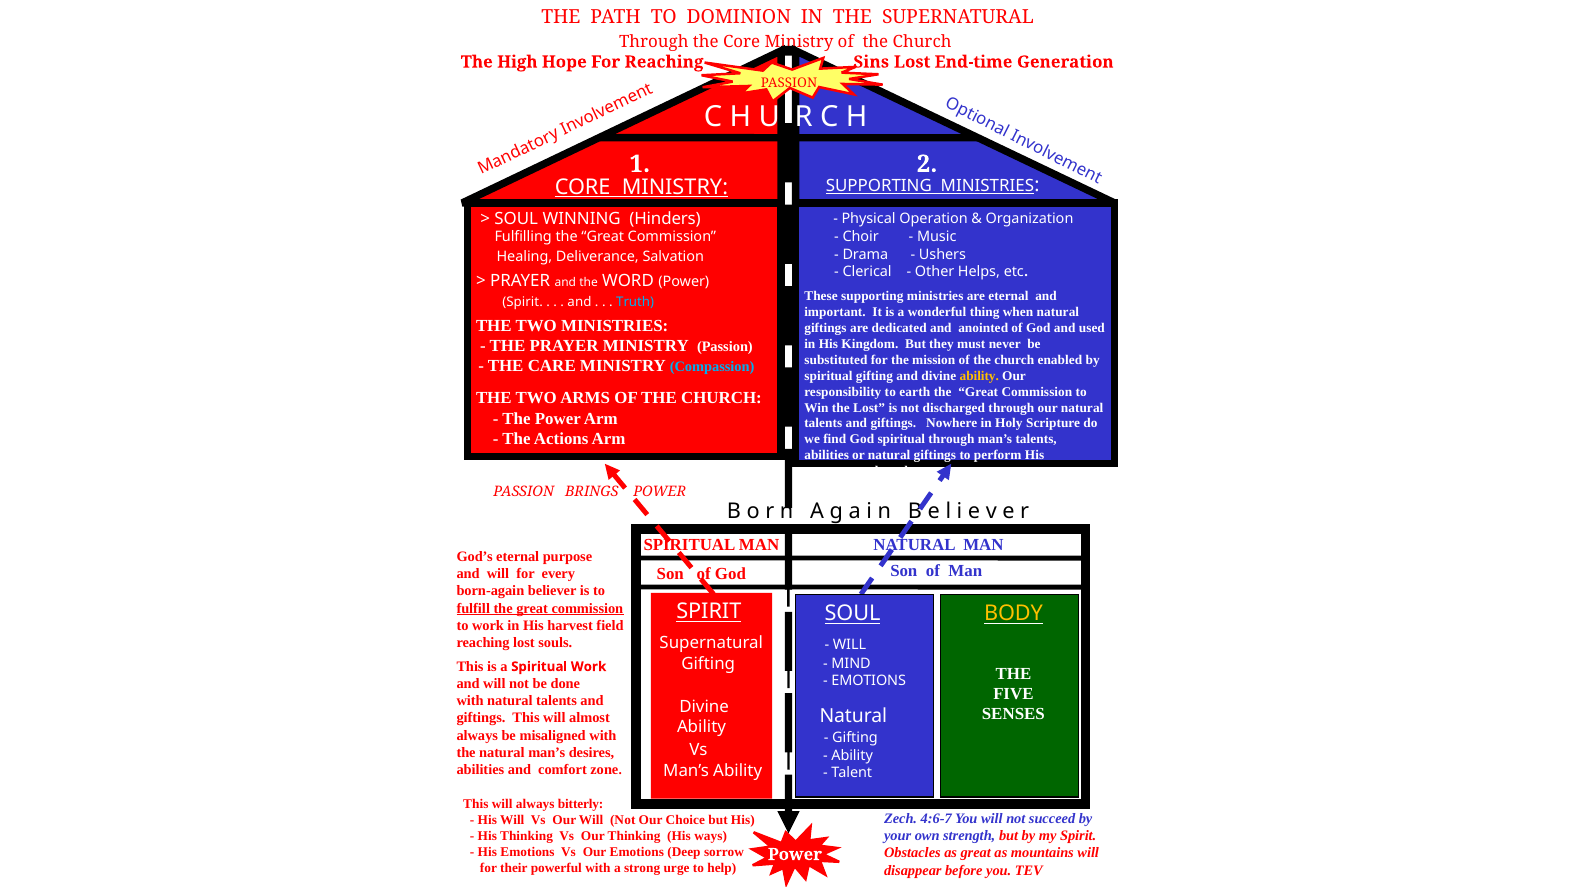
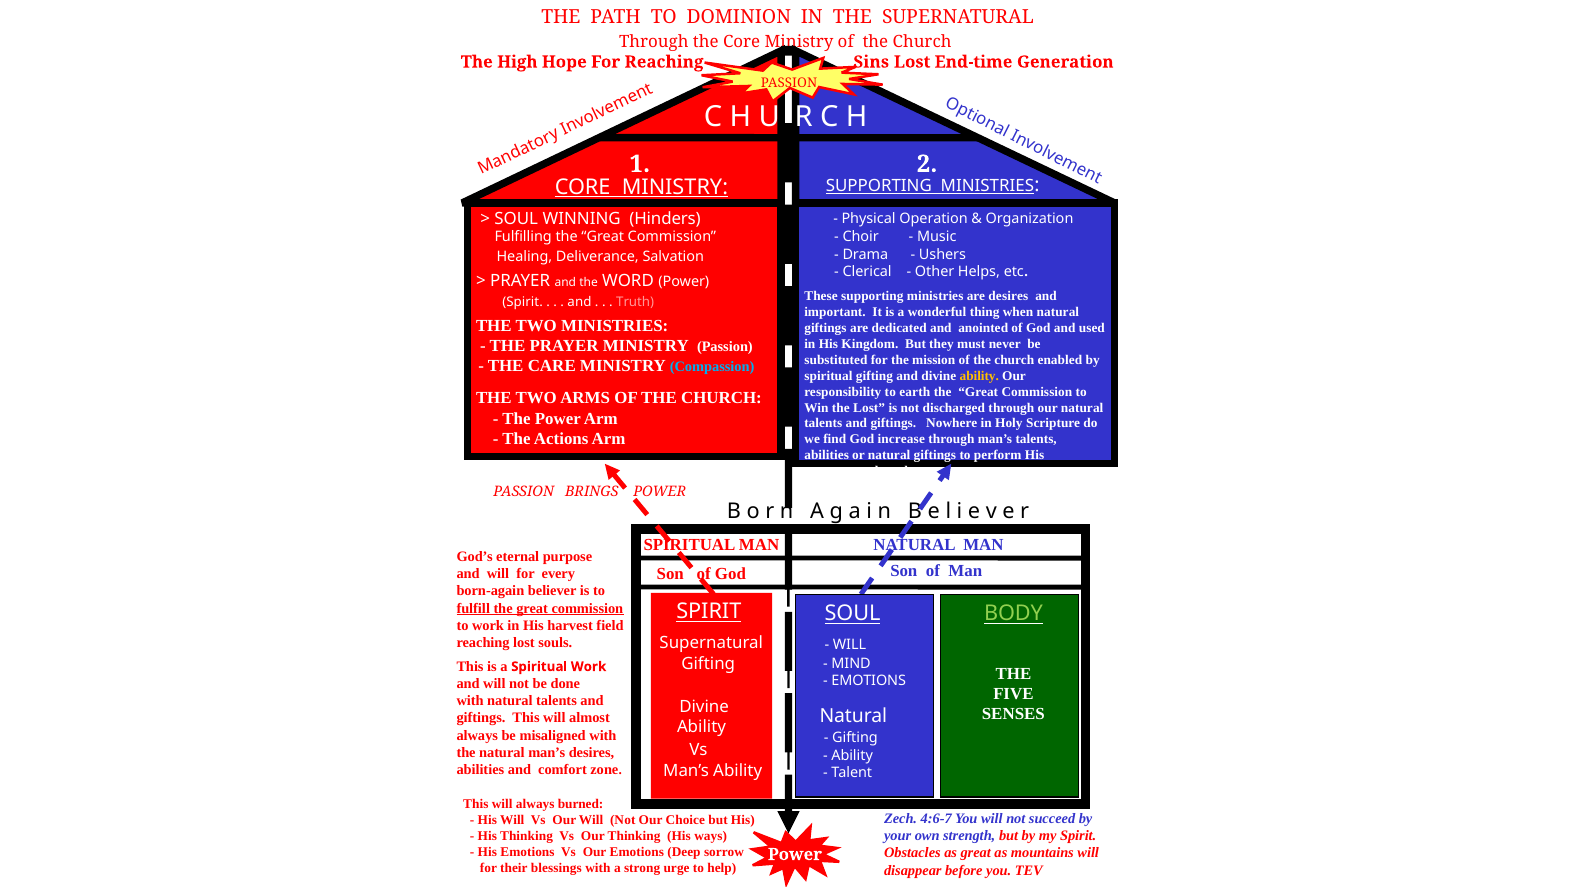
are eternal: eternal -> desires
Truth colour: light blue -> pink
God spiritual: spiritual -> increase
BODY colour: yellow -> light green
bitterly: bitterly -> burned
powerful: powerful -> blessings
